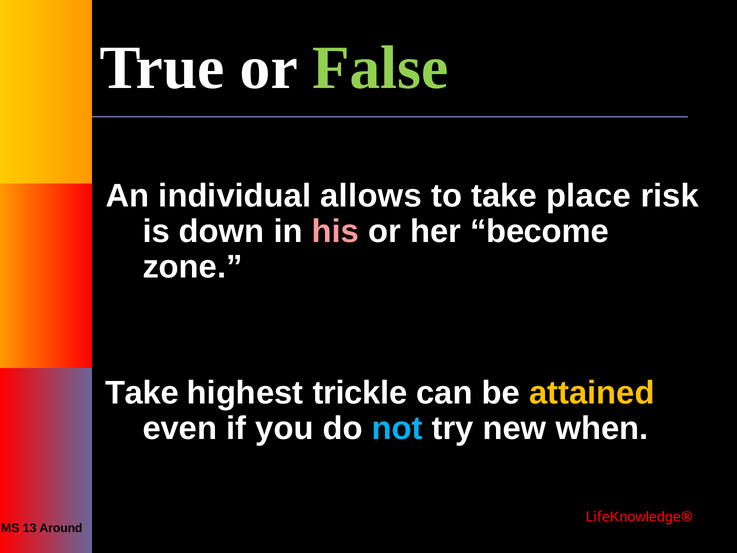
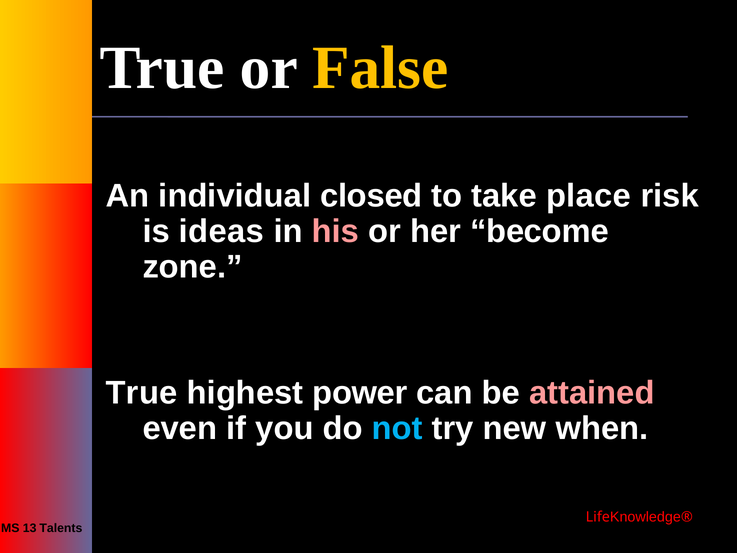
False colour: light green -> yellow
allows: allows -> closed
down: down -> ideas
Take at (142, 393): Take -> True
trickle: trickle -> power
attained colour: yellow -> pink
Around: Around -> Talents
